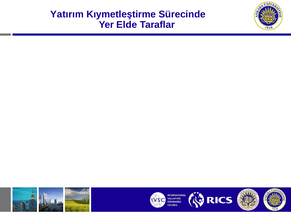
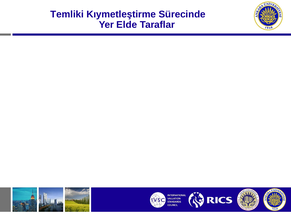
Yatırım: Yatırım -> Temliki
